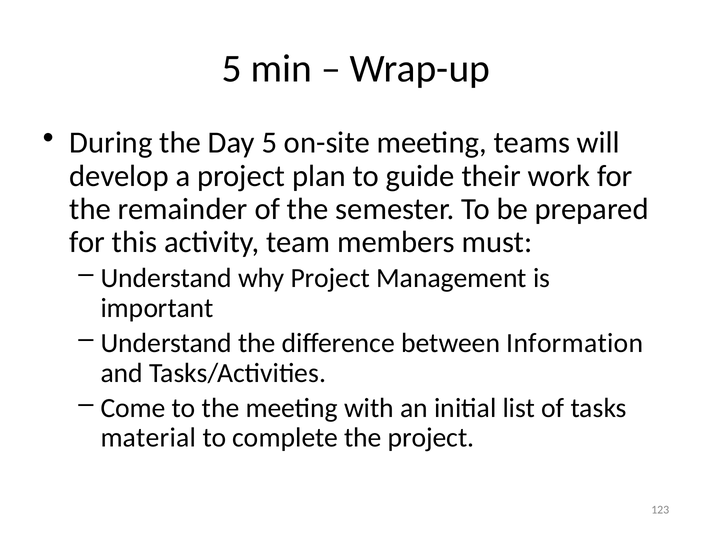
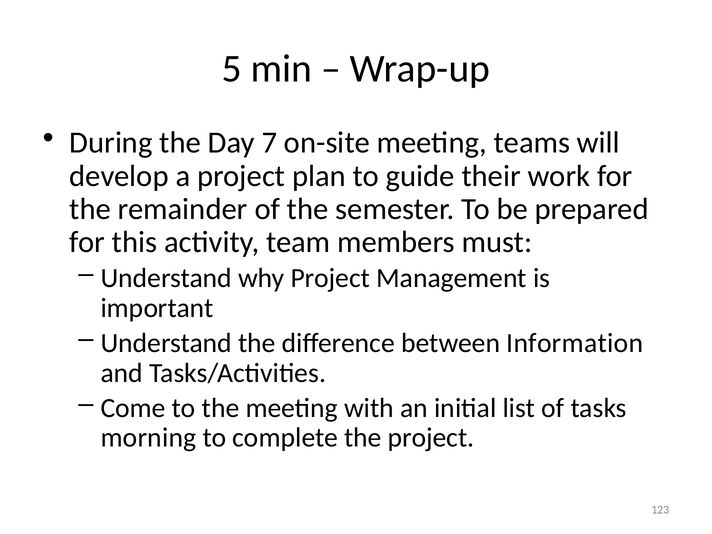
Day 5: 5 -> 7
material: material -> morning
